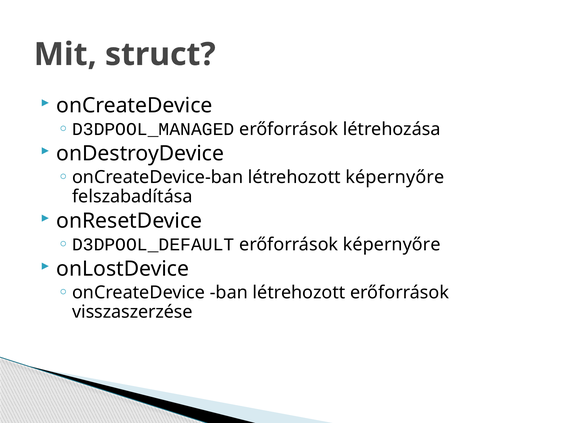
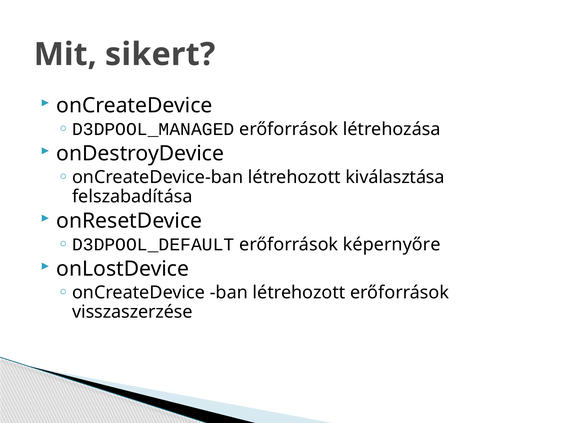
struct: struct -> sikert
létrehozott képernyőre: képernyőre -> kiválasztása
